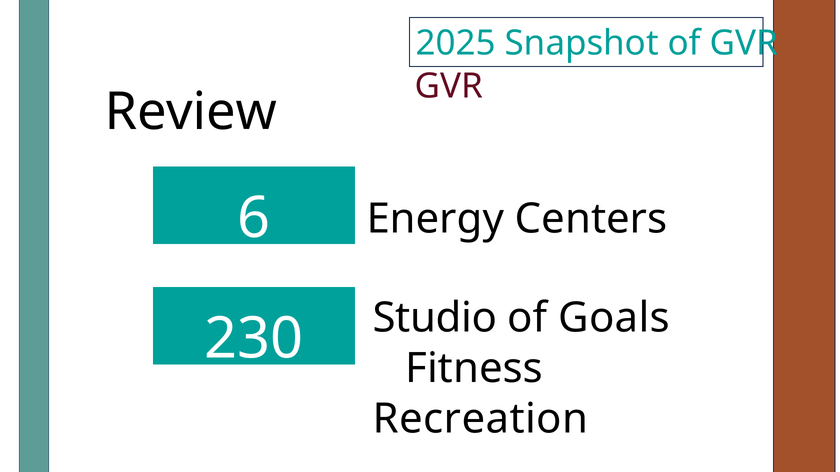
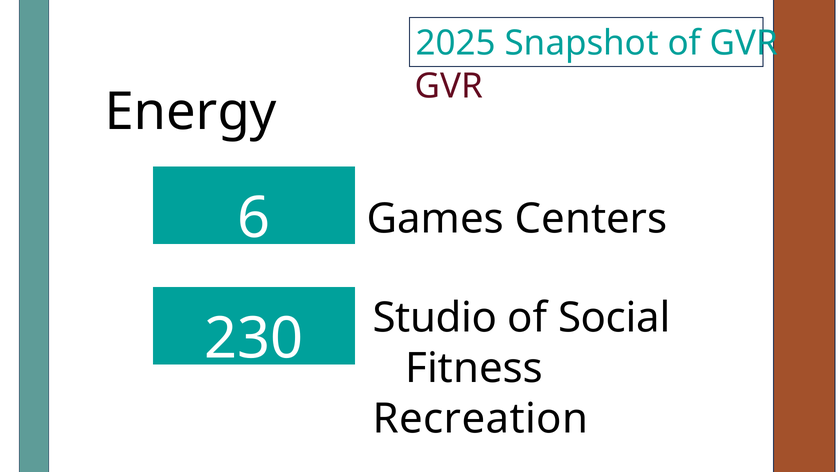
Review: Review -> Energy
Energy: Energy -> Games
Goals: Goals -> Social
